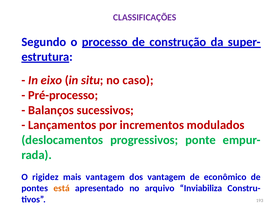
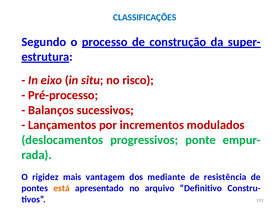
CLASSIFICAÇÕES colour: purple -> blue
caso: caso -> risco
dos vantagem: vantagem -> mediante
econômico: econômico -> resistência
Inviabiliza: Inviabiliza -> Definitivo
